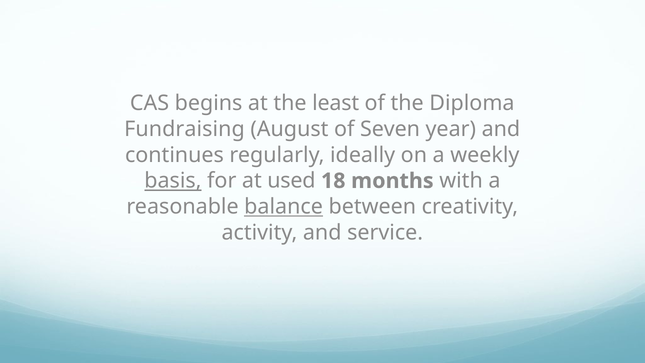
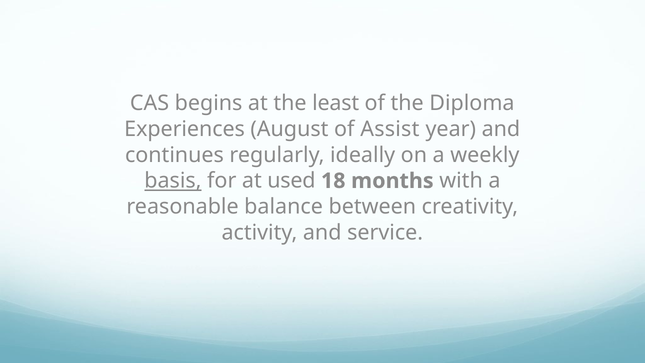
Fundraising: Fundraising -> Experiences
Seven: Seven -> Assist
balance underline: present -> none
